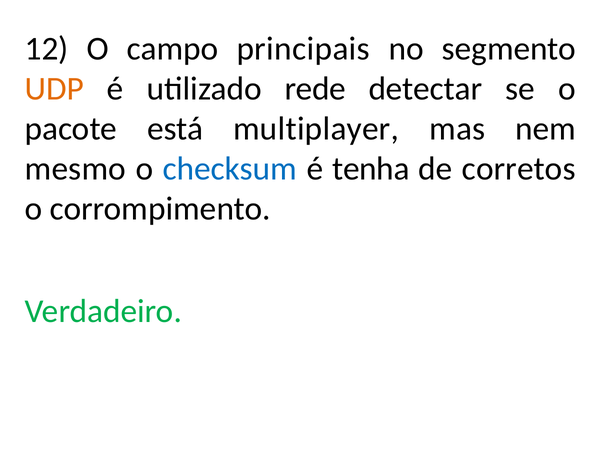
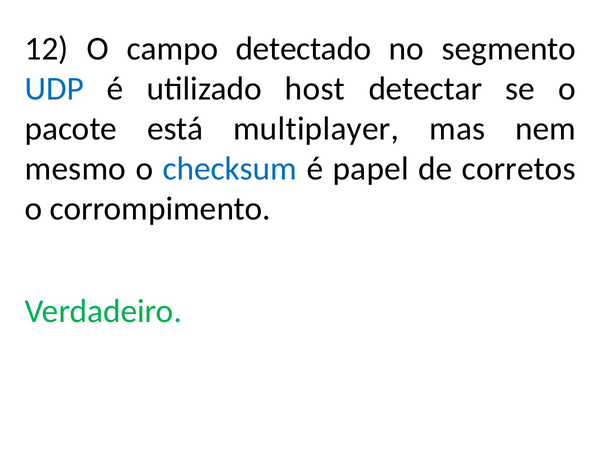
principais: principais -> detectado
UDP colour: orange -> blue
rede: rede -> host
tenha: tenha -> papel
